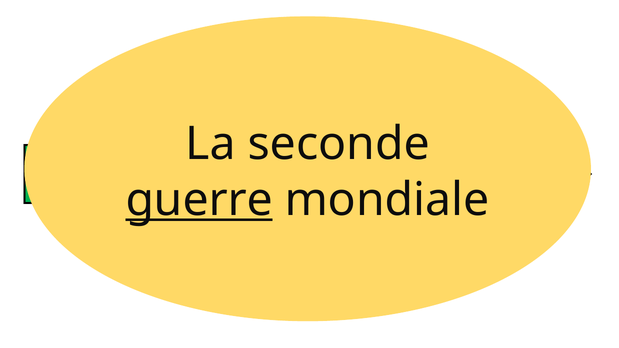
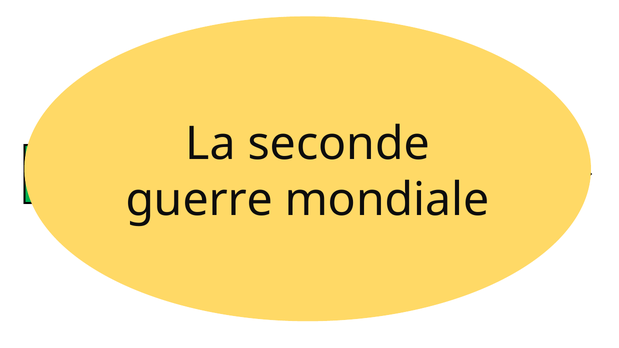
guerre underline: present -> none
